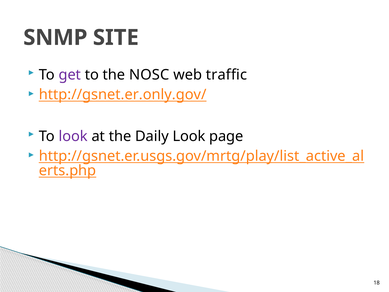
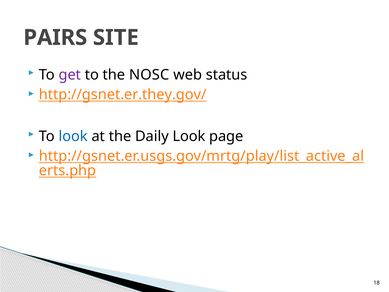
SNMP: SNMP -> PAIRS
traffic: traffic -> status
http://gsnet.er.only.gov/: http://gsnet.er.only.gov/ -> http://gsnet.er.they.gov/
look at (73, 136) colour: purple -> blue
